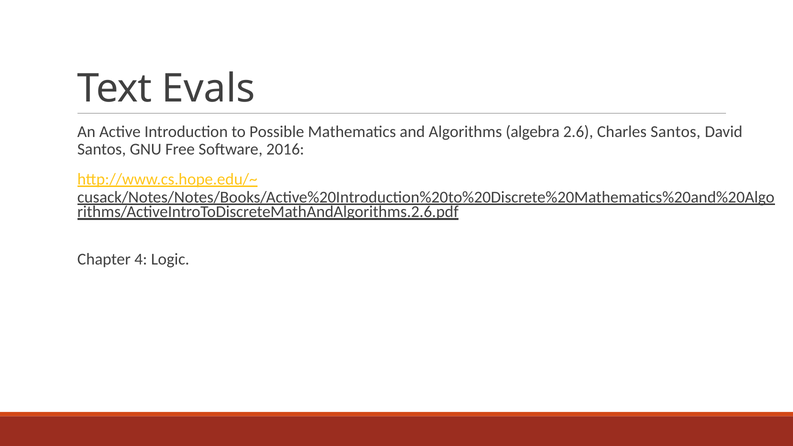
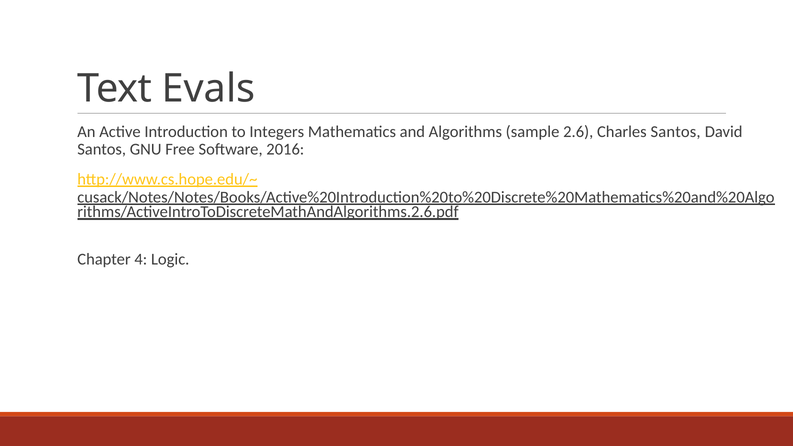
Possible: Possible -> Integers
algebra: algebra -> sample
